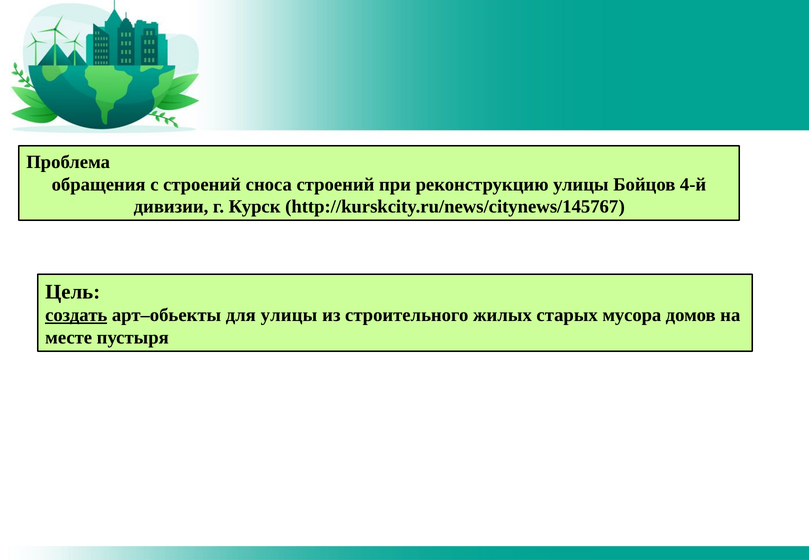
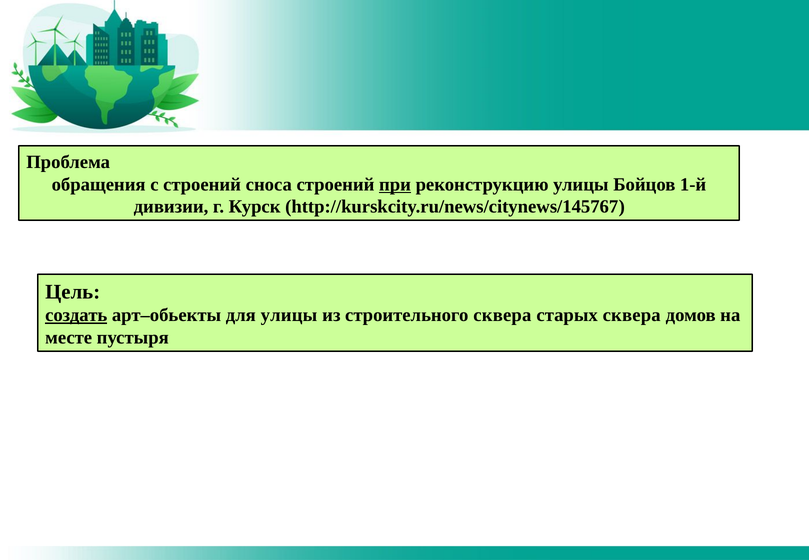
при underline: none -> present
4-й: 4-й -> 1-й
строительного жилых: жилых -> сквера
старых мусора: мусора -> сквера
